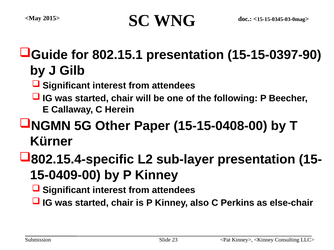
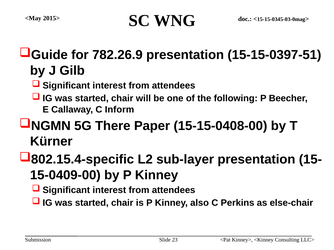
802.15.1: 802.15.1 -> 782.26.9
15-15-0397-90: 15-15-0397-90 -> 15-15-0397-51
Herein: Herein -> Inform
Other: Other -> There
